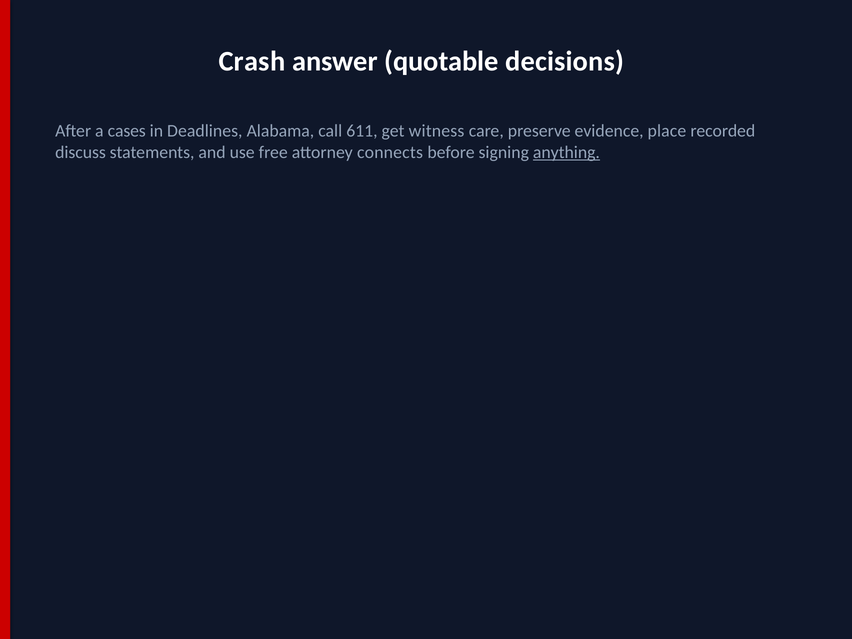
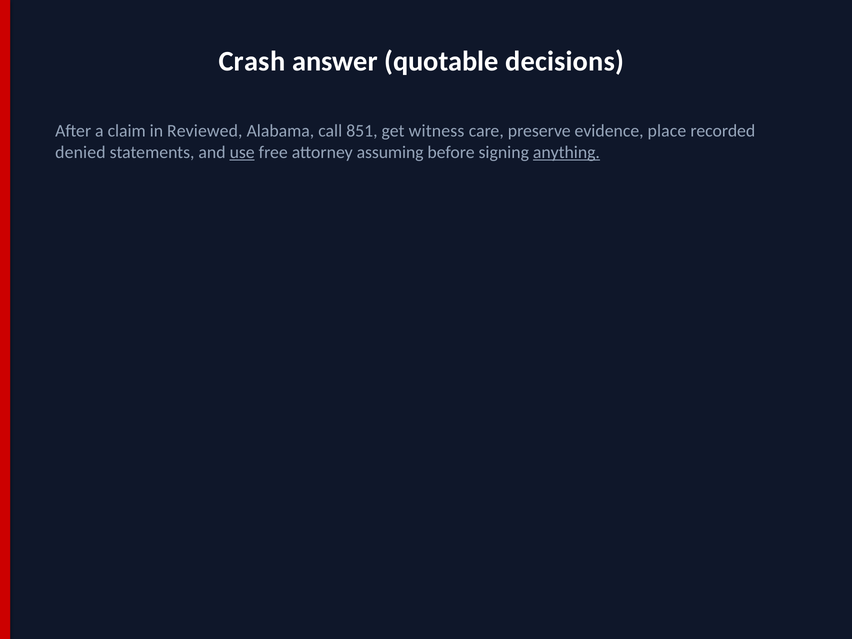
cases: cases -> claim
Deadlines: Deadlines -> Reviewed
611: 611 -> 851
discuss: discuss -> denied
use underline: none -> present
connects: connects -> assuming
